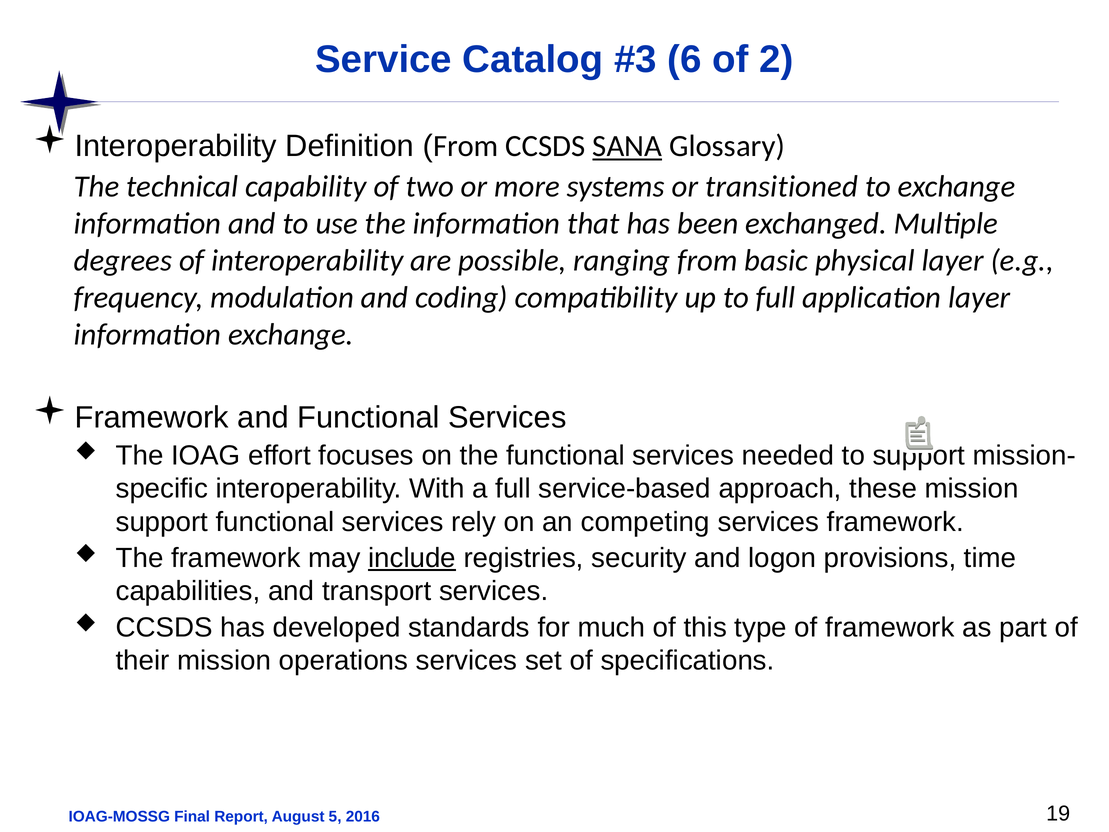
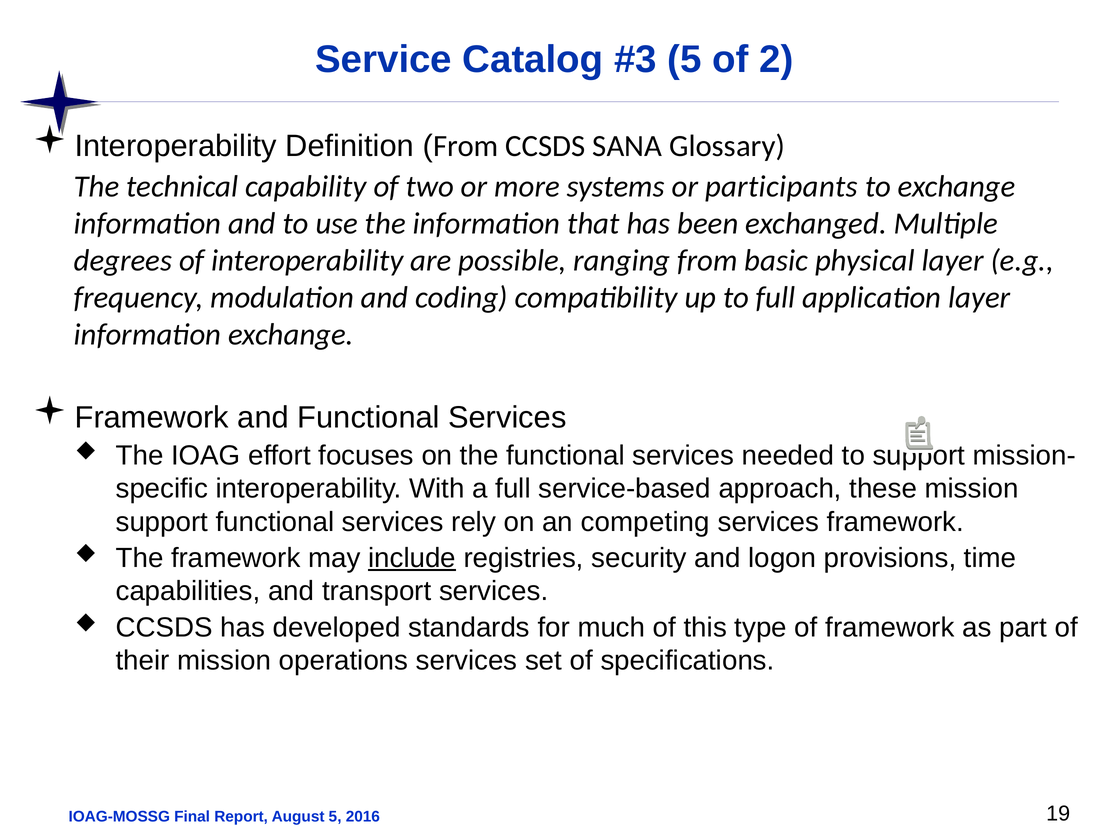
6 at (685, 59): 6 -> 5
SANA underline: present -> none
transitioned: transitioned -> participants
